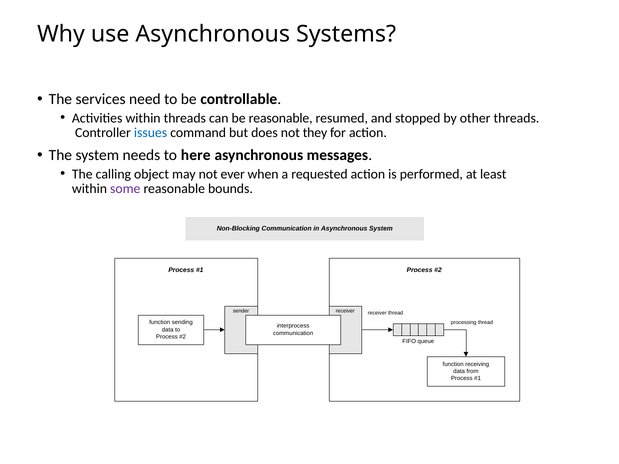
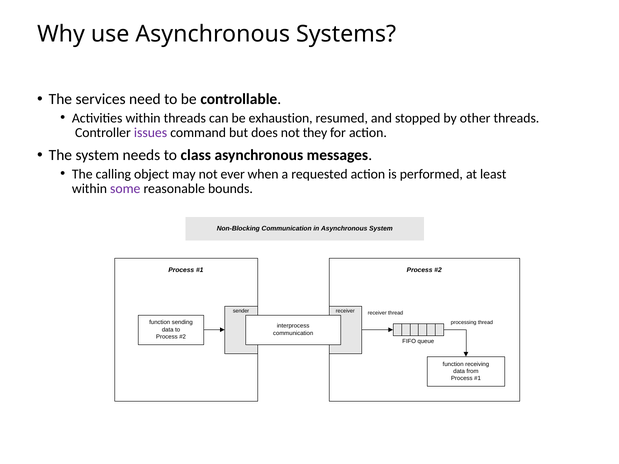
be reasonable: reasonable -> exhaustion
issues colour: blue -> purple
here: here -> class
